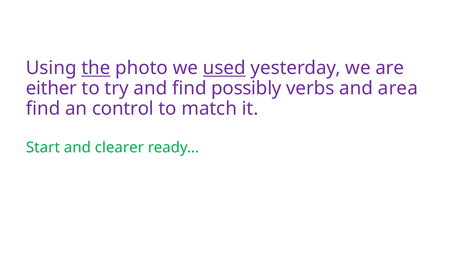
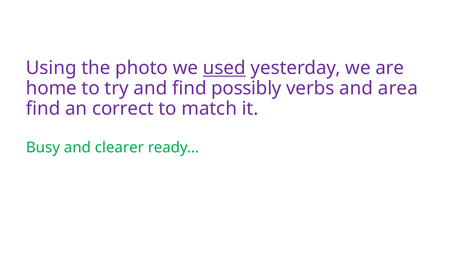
the underline: present -> none
either: either -> home
control: control -> correct
Start: Start -> Busy
